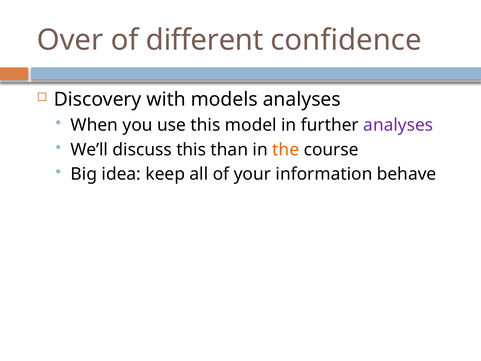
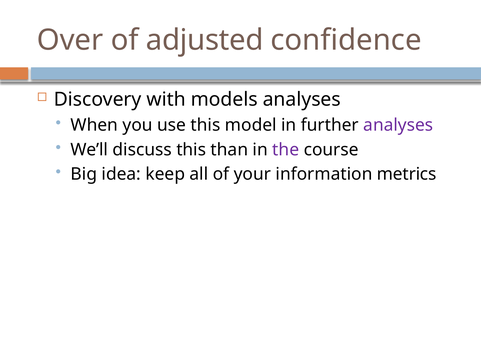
different: different -> adjusted
the colour: orange -> purple
behave: behave -> metrics
